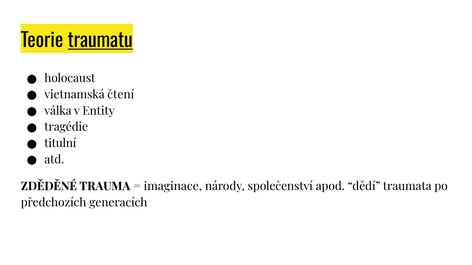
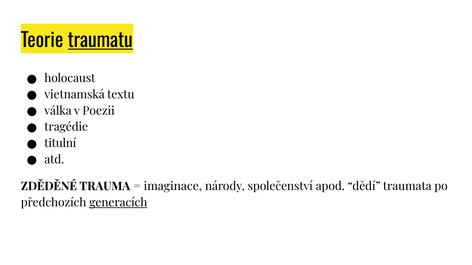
čtení: čtení -> textu
Entity: Entity -> Poezii
generacích underline: none -> present
